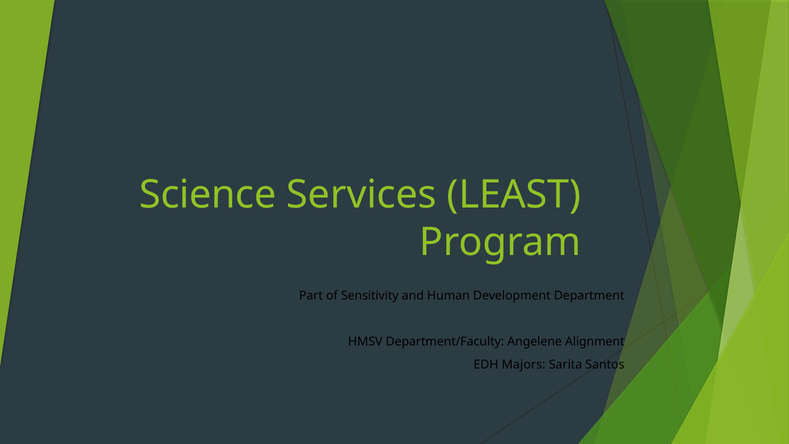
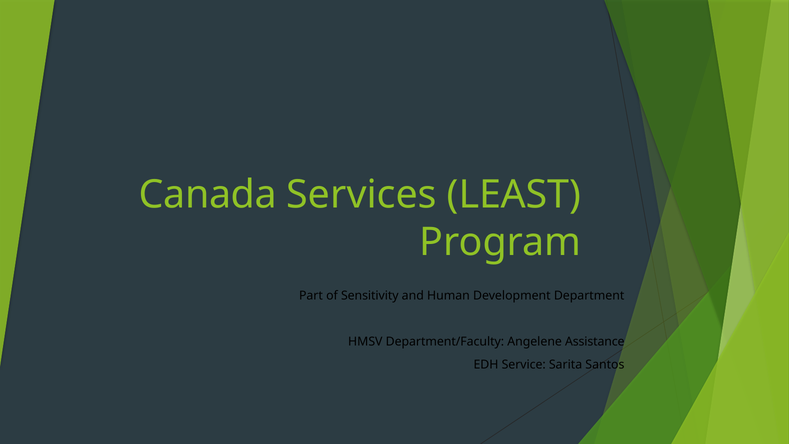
Science: Science -> Canada
Alignment: Alignment -> Assistance
Majors: Majors -> Service
